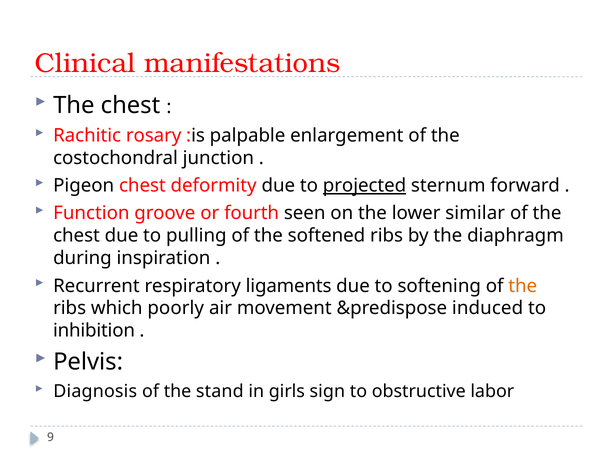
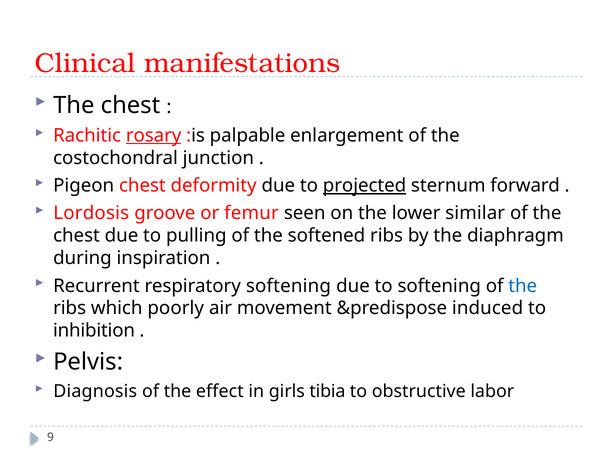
rosary underline: none -> present
Function: Function -> Lordosis
fourth: fourth -> femur
respiratory ligaments: ligaments -> softening
the at (523, 286) colour: orange -> blue
stand: stand -> effect
sign: sign -> tibia
